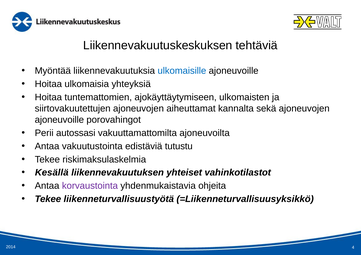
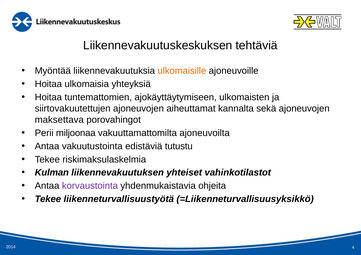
ulkomaisille colour: blue -> orange
ajoneuvoille at (59, 120): ajoneuvoille -> maksettava
autossasi: autossasi -> miljoonaa
Kesällä: Kesällä -> Kulman
